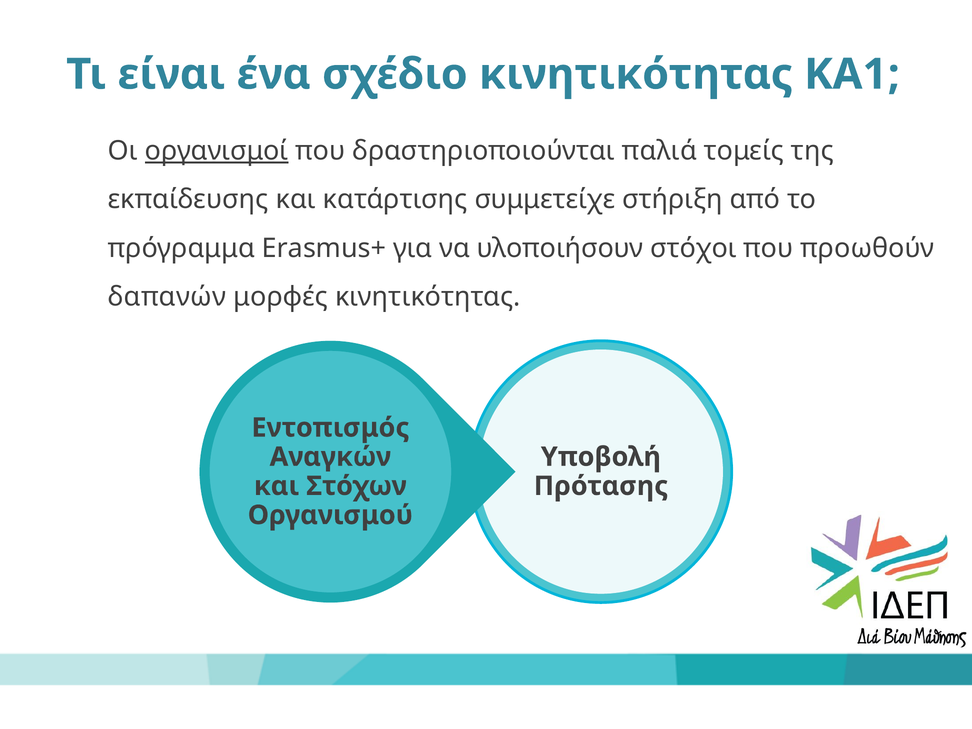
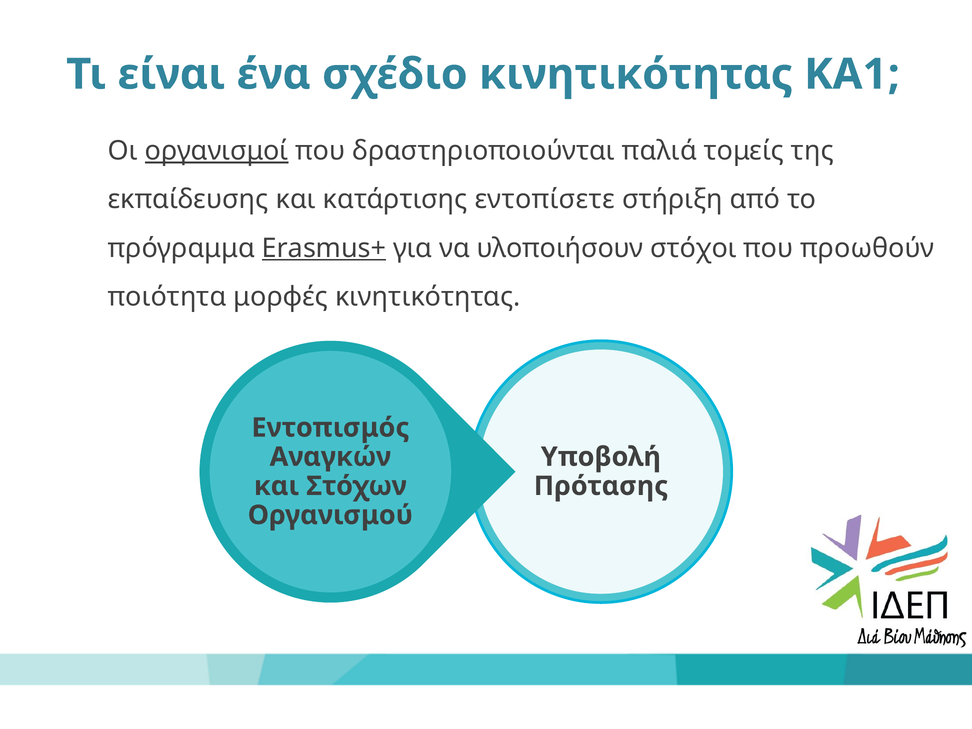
συμμετείχε: συμμετείχε -> εντοπίσετε
Erasmus+ underline: none -> present
δαπανών: δαπανών -> ποιότητα
